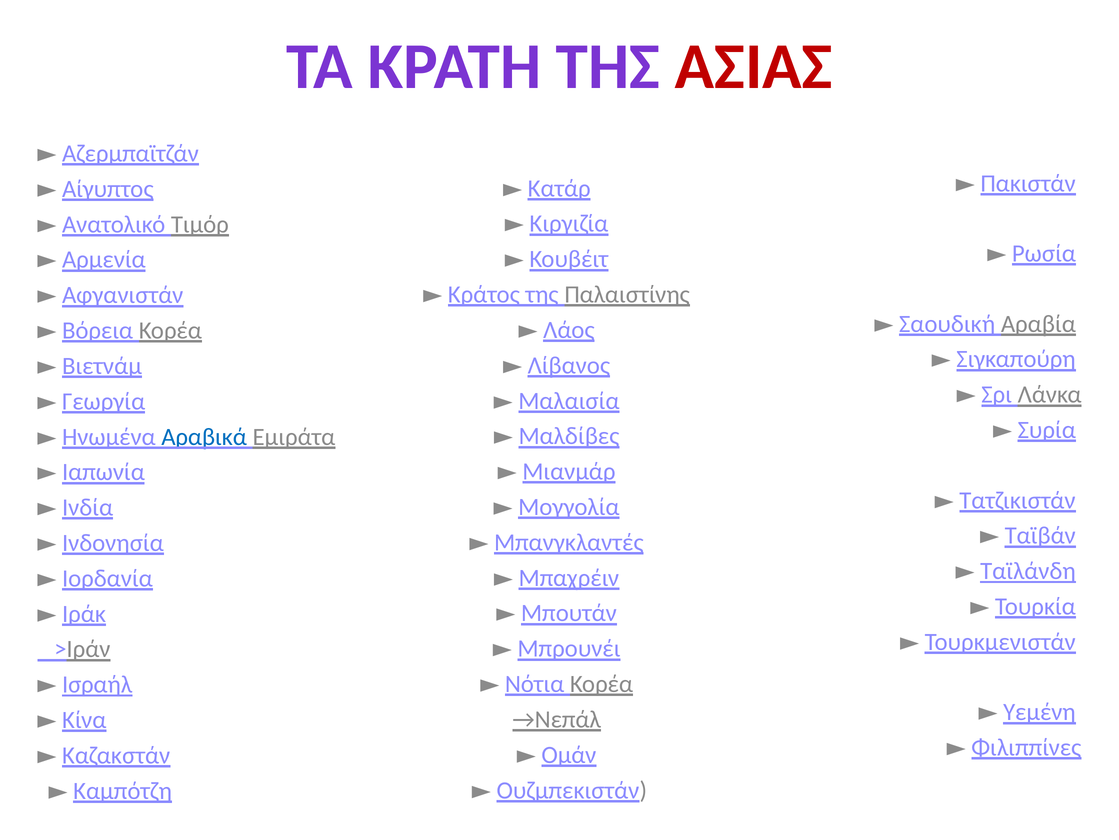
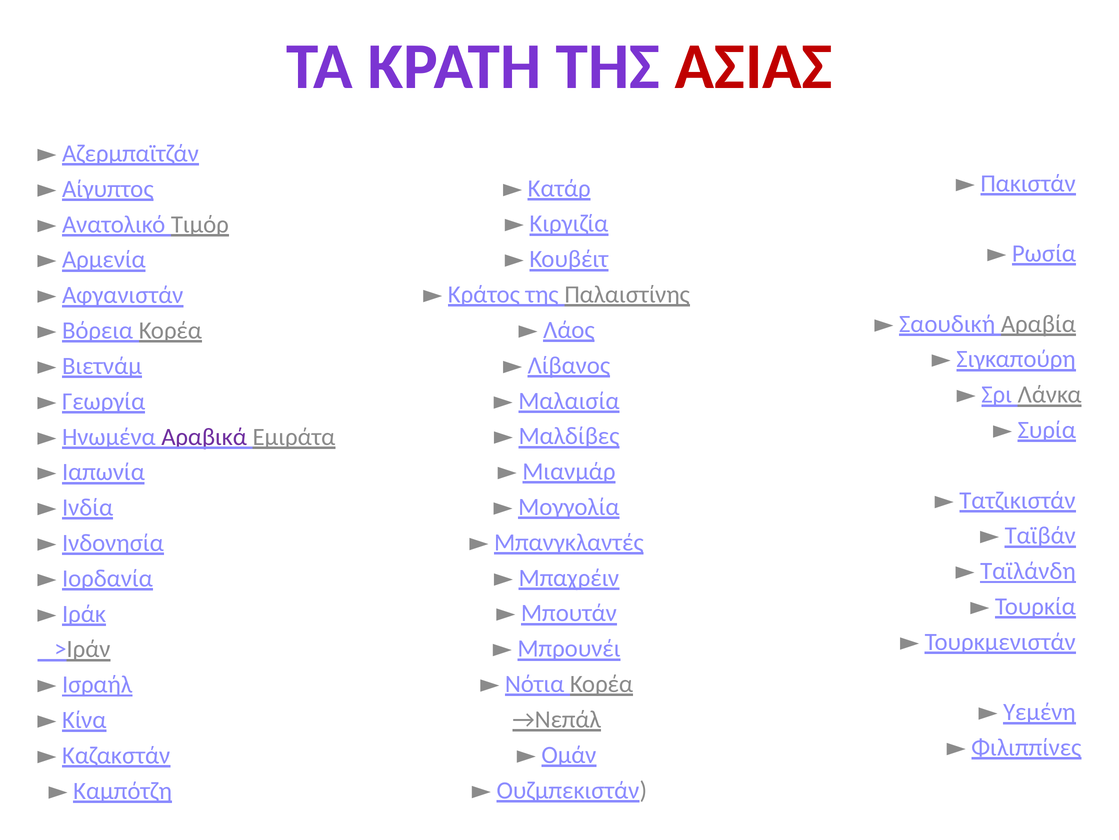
Αραβικά colour: blue -> purple
